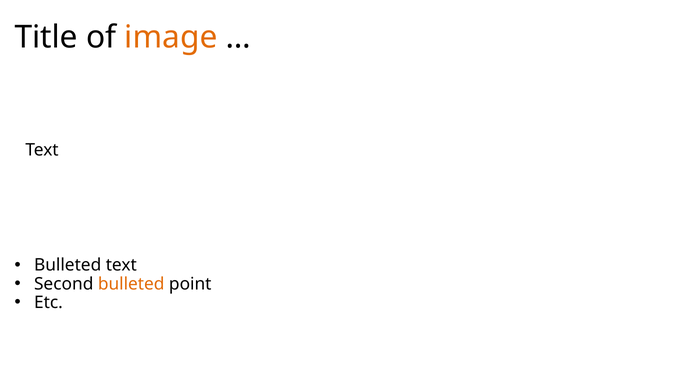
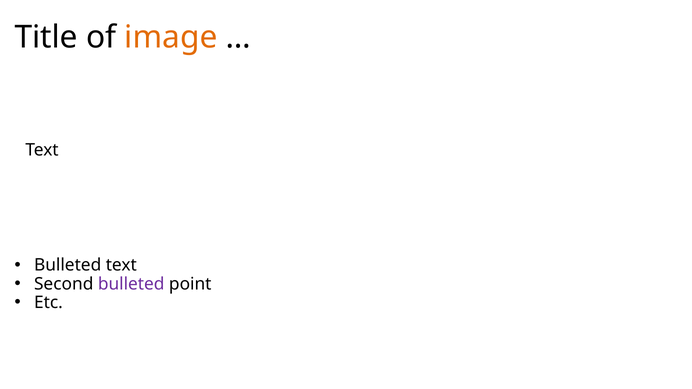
bulleted at (131, 284) colour: orange -> purple
